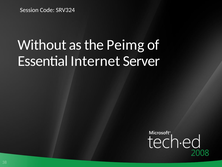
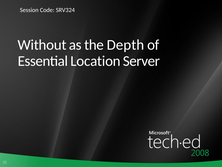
Peimg: Peimg -> Depth
Internet: Internet -> Location
